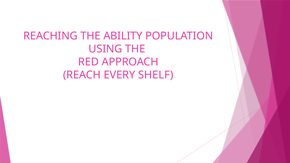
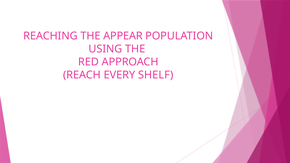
ABILITY: ABILITY -> APPEAR
